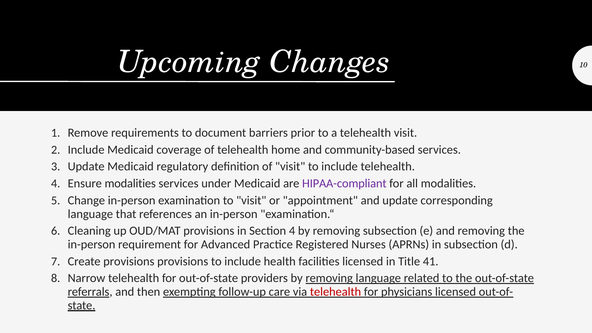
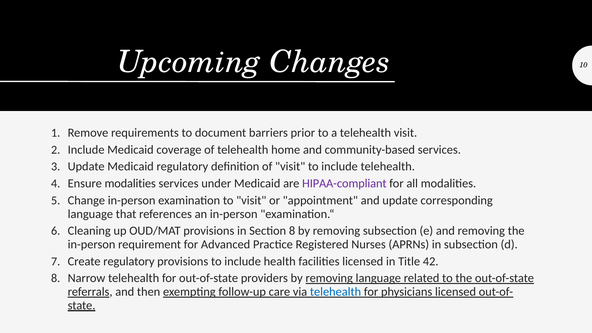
Section 4: 4 -> 8
Create provisions: provisions -> regulatory
41: 41 -> 42
telehealth at (336, 292) colour: red -> blue
